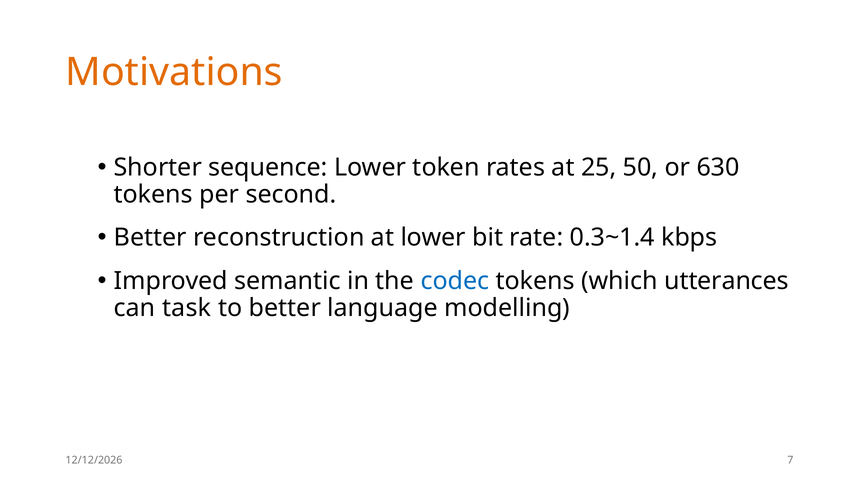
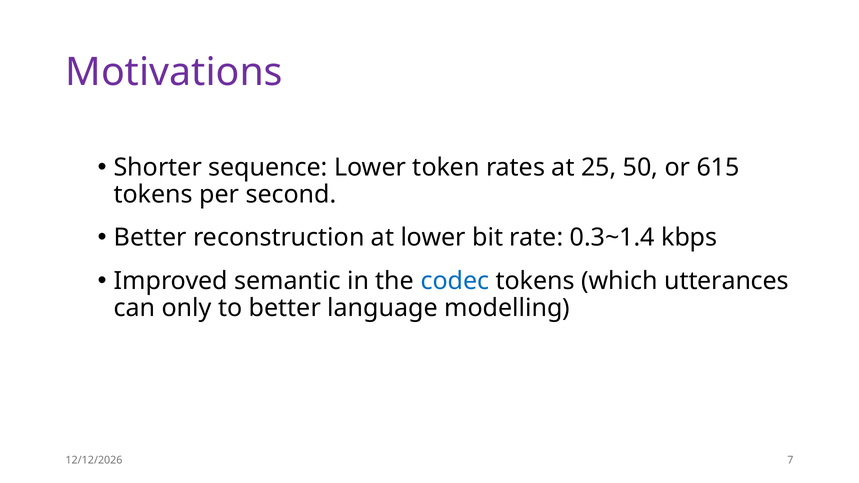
Motivations colour: orange -> purple
630: 630 -> 615
task: task -> only
